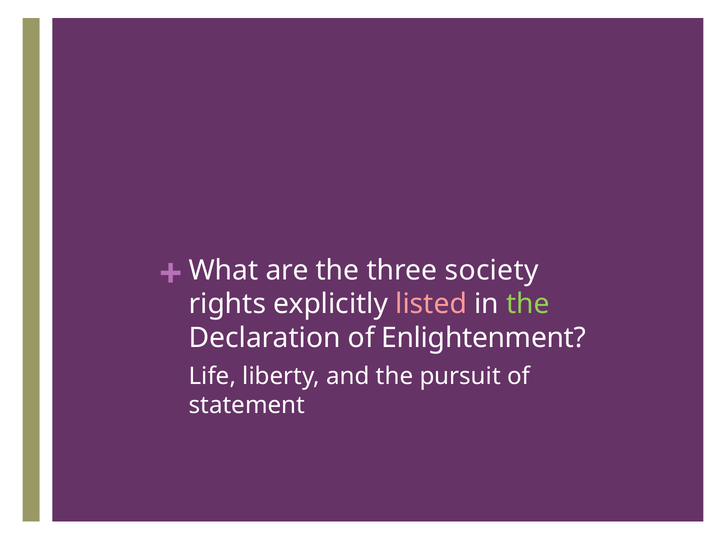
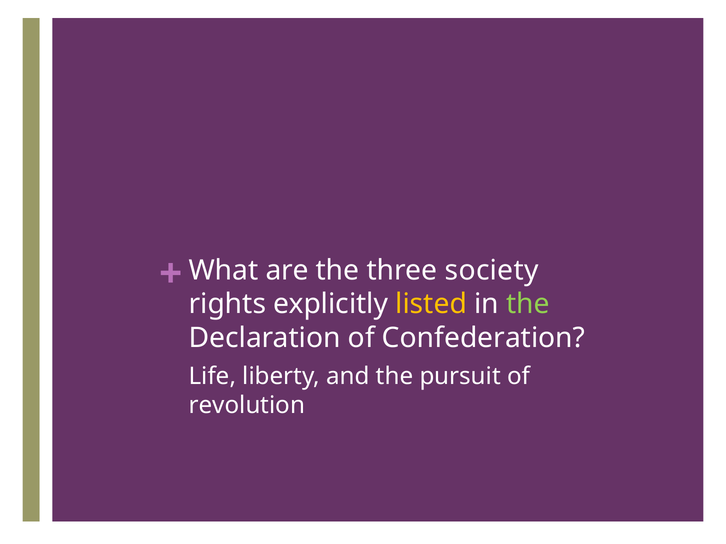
listed colour: pink -> yellow
Enlightenment: Enlightenment -> Confederation
statement: statement -> revolution
